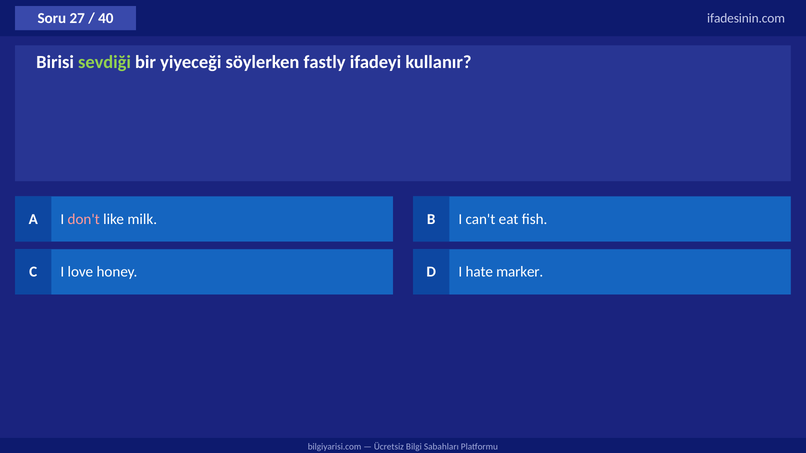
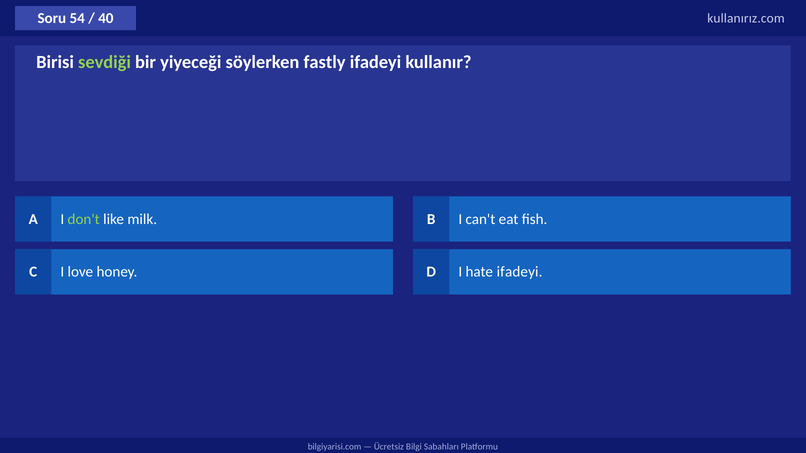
27: 27 -> 54
ifadesinin.com: ifadesinin.com -> kullanırız.com
don't colour: pink -> light green
hate marker: marker -> ifadeyi
